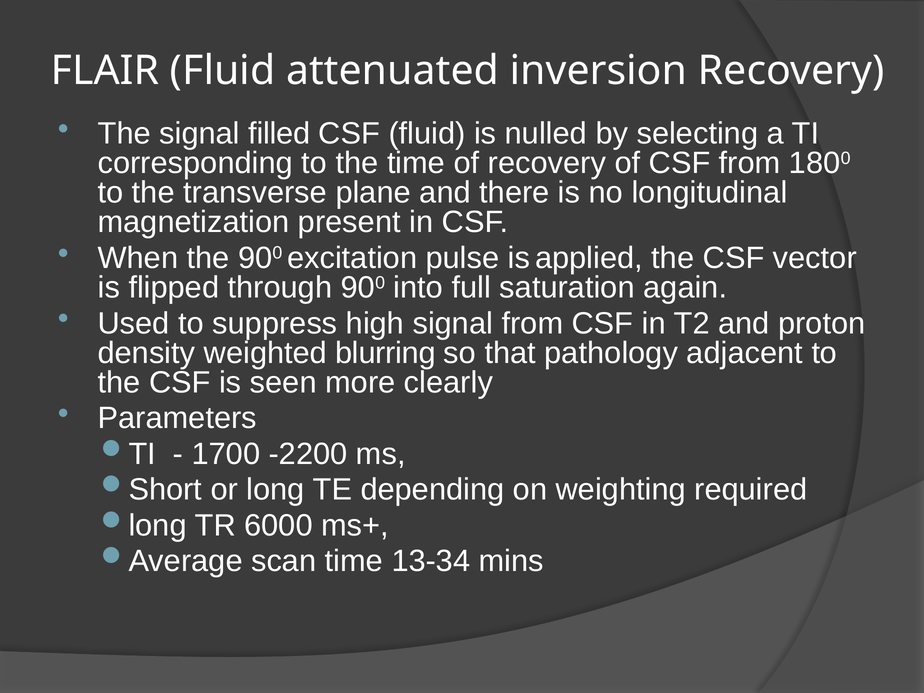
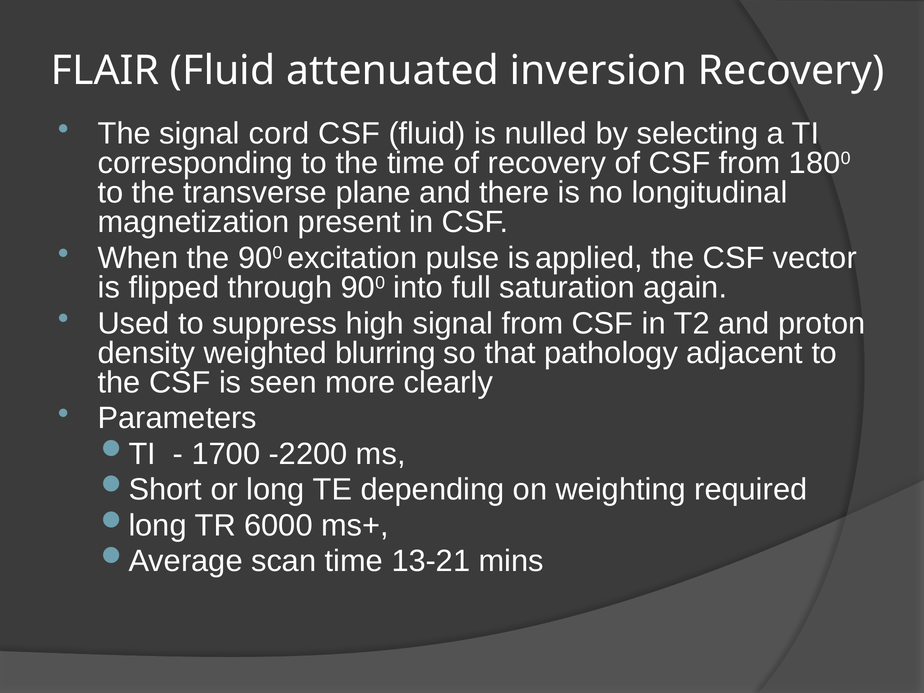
filled: filled -> cord
13-34: 13-34 -> 13-21
